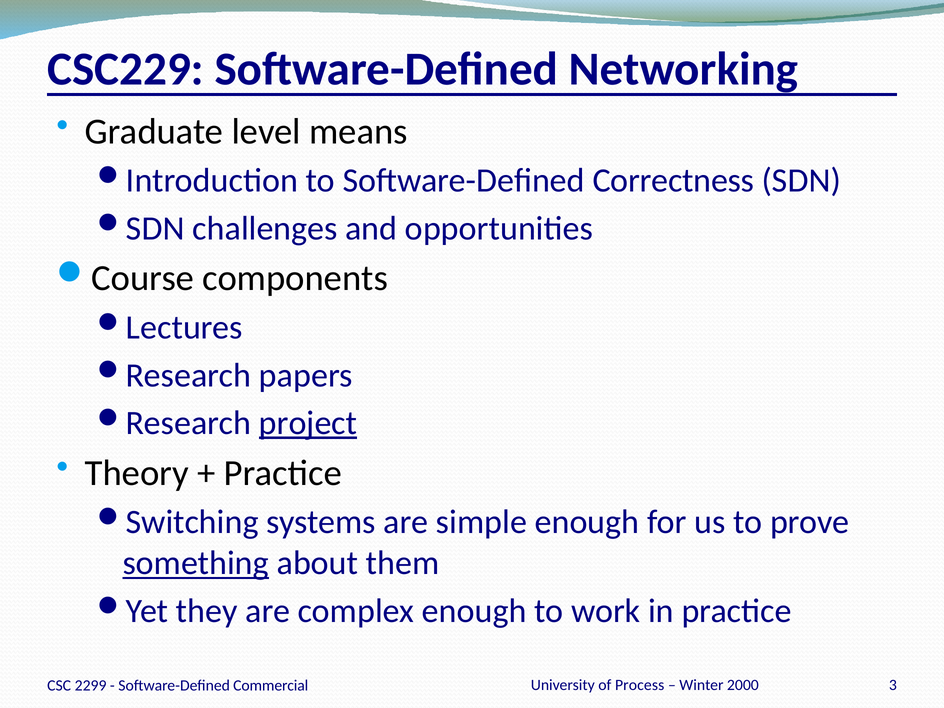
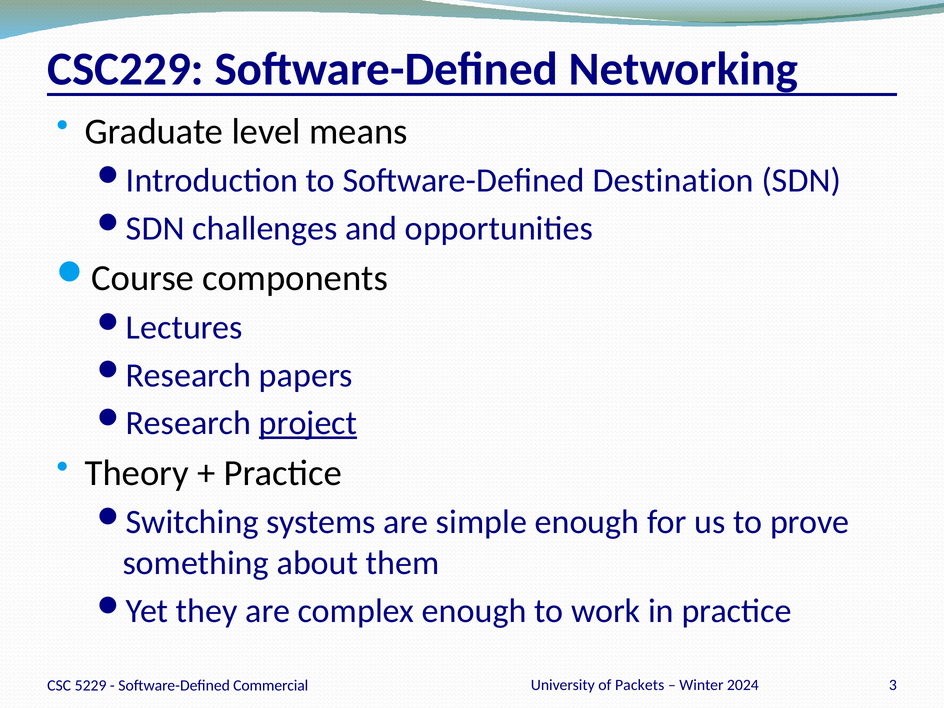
Correctness: Correctness -> Destination
something underline: present -> none
Process: Process -> Packets
2000: 2000 -> 2024
2299: 2299 -> 5229
